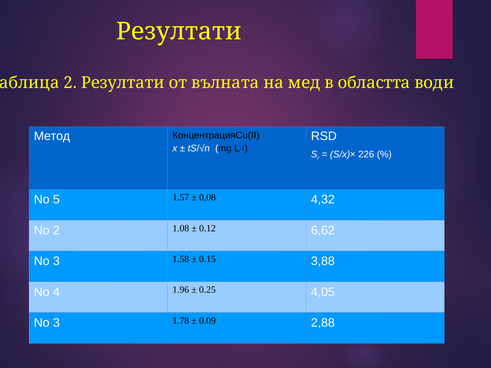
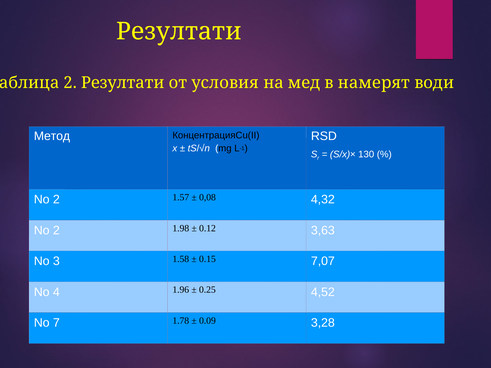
вълната: вълната -> условия
областта: областта -> намерят
226: 226 -> 130
5 at (56, 200): 5 -> 2
1.08: 1.08 -> 1.98
6,62: 6,62 -> 3,63
3,88: 3,88 -> 7,07
4,05: 4,05 -> 4,52
3 at (56, 323): 3 -> 7
2,88: 2,88 -> 3,28
